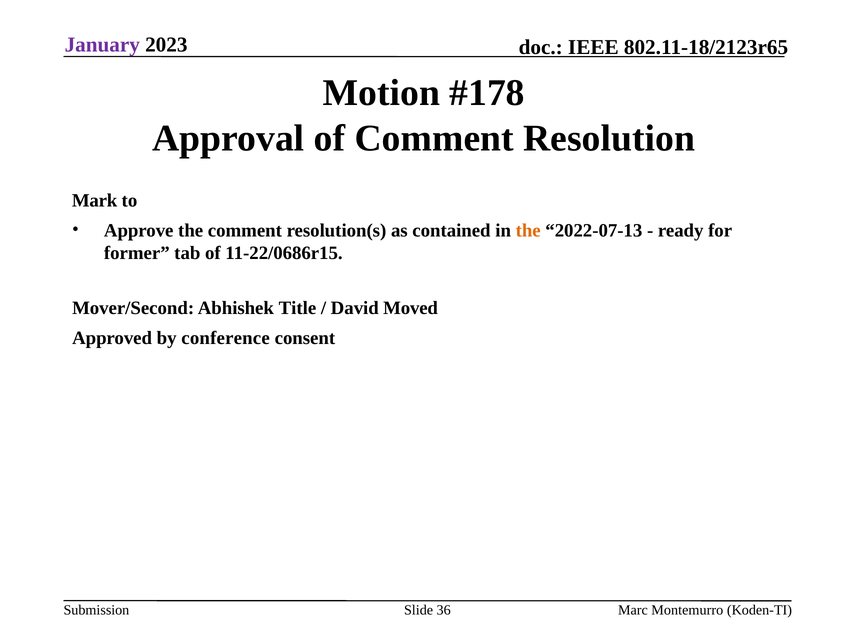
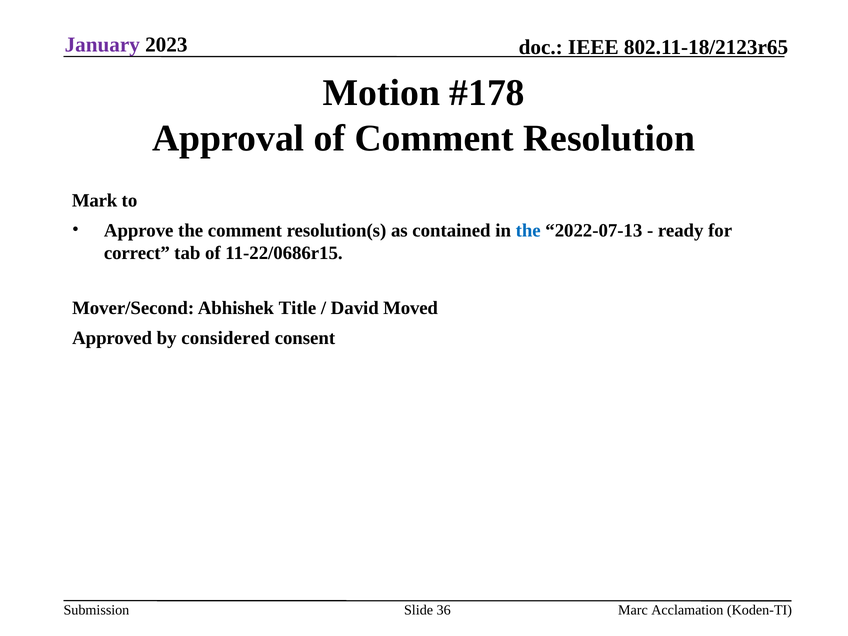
the at (528, 230) colour: orange -> blue
former: former -> correct
conference: conference -> considered
Montemurro: Montemurro -> Acclamation
